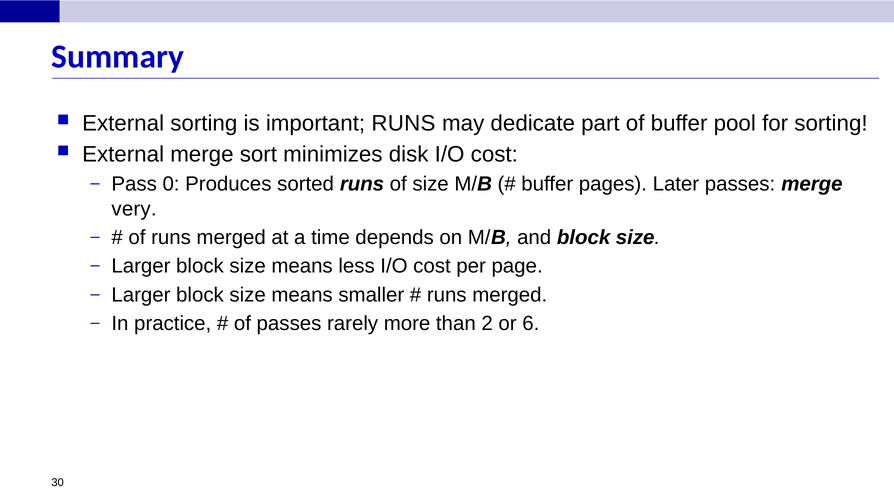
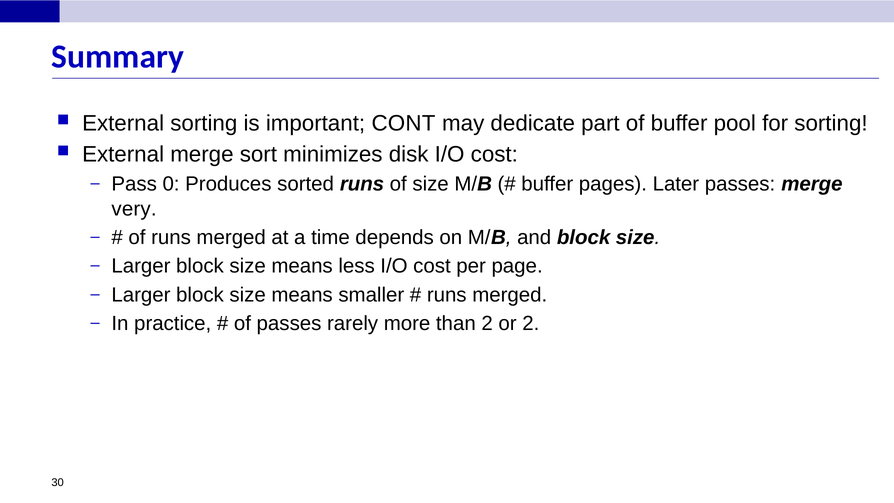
important RUNS: RUNS -> CONT
or 6: 6 -> 2
